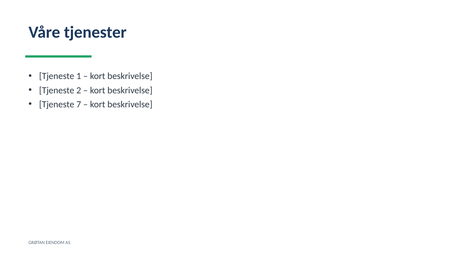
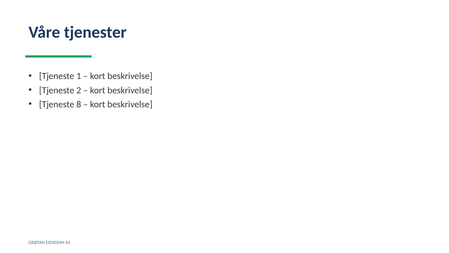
7: 7 -> 8
